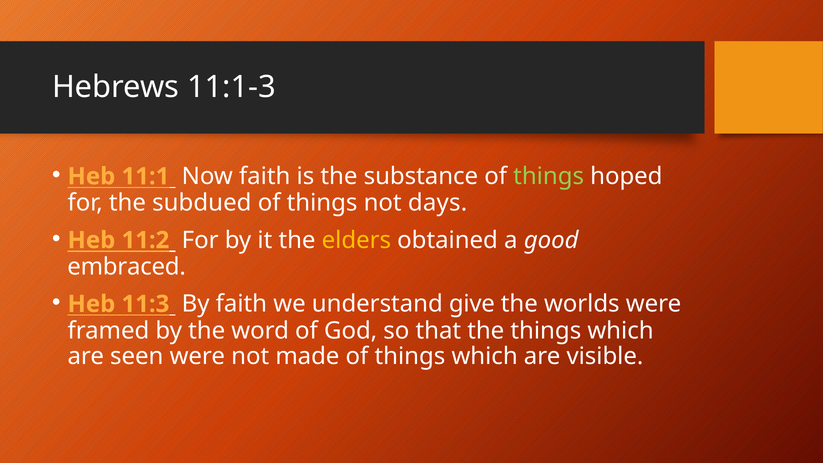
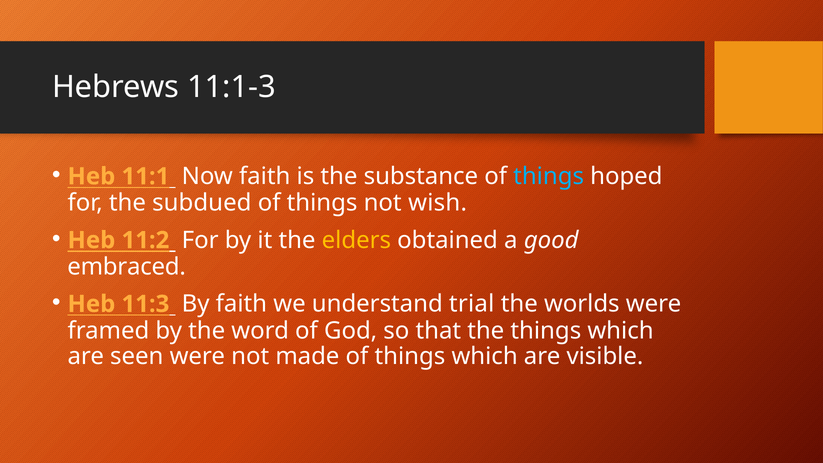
things at (549, 176) colour: light green -> light blue
days: days -> wish
give: give -> trial
